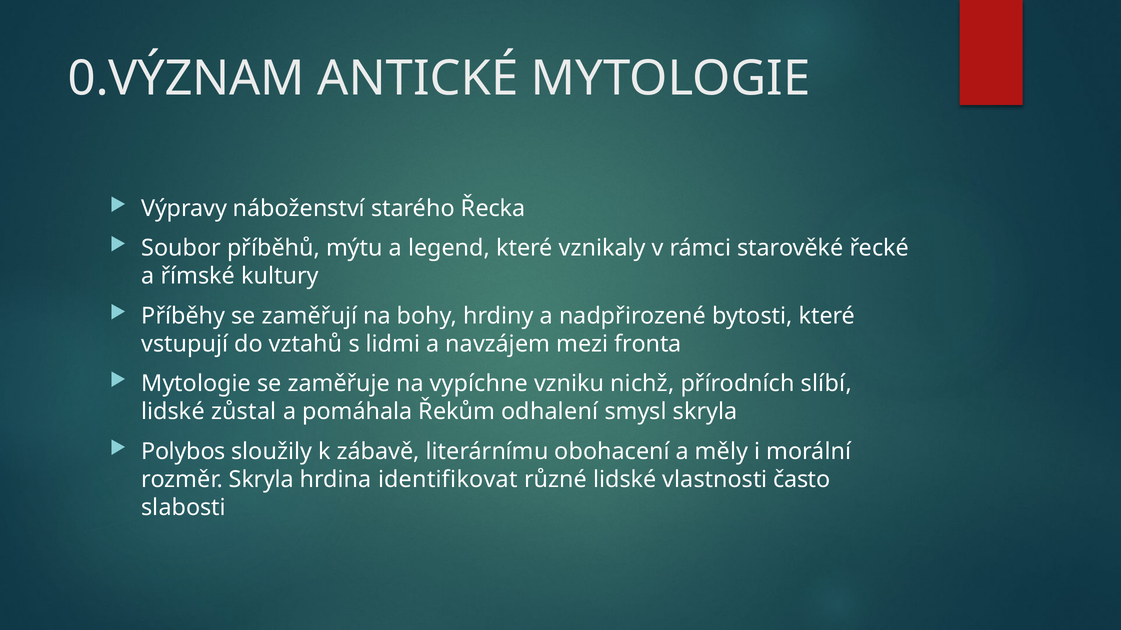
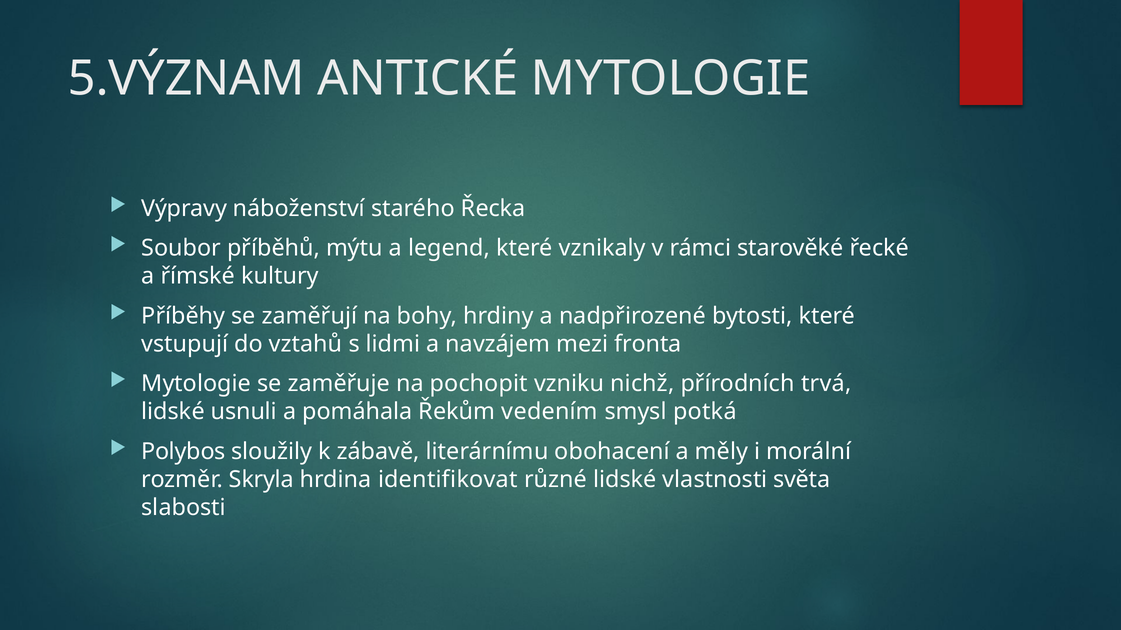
0.VÝZNAM: 0.VÝZNAM -> 5.VÝZNAM
vypíchne: vypíchne -> pochopit
slíbí: slíbí -> trvá
zůstal: zůstal -> usnuli
odhalení: odhalení -> vedením
smysl skryla: skryla -> potká
často: často -> světa
